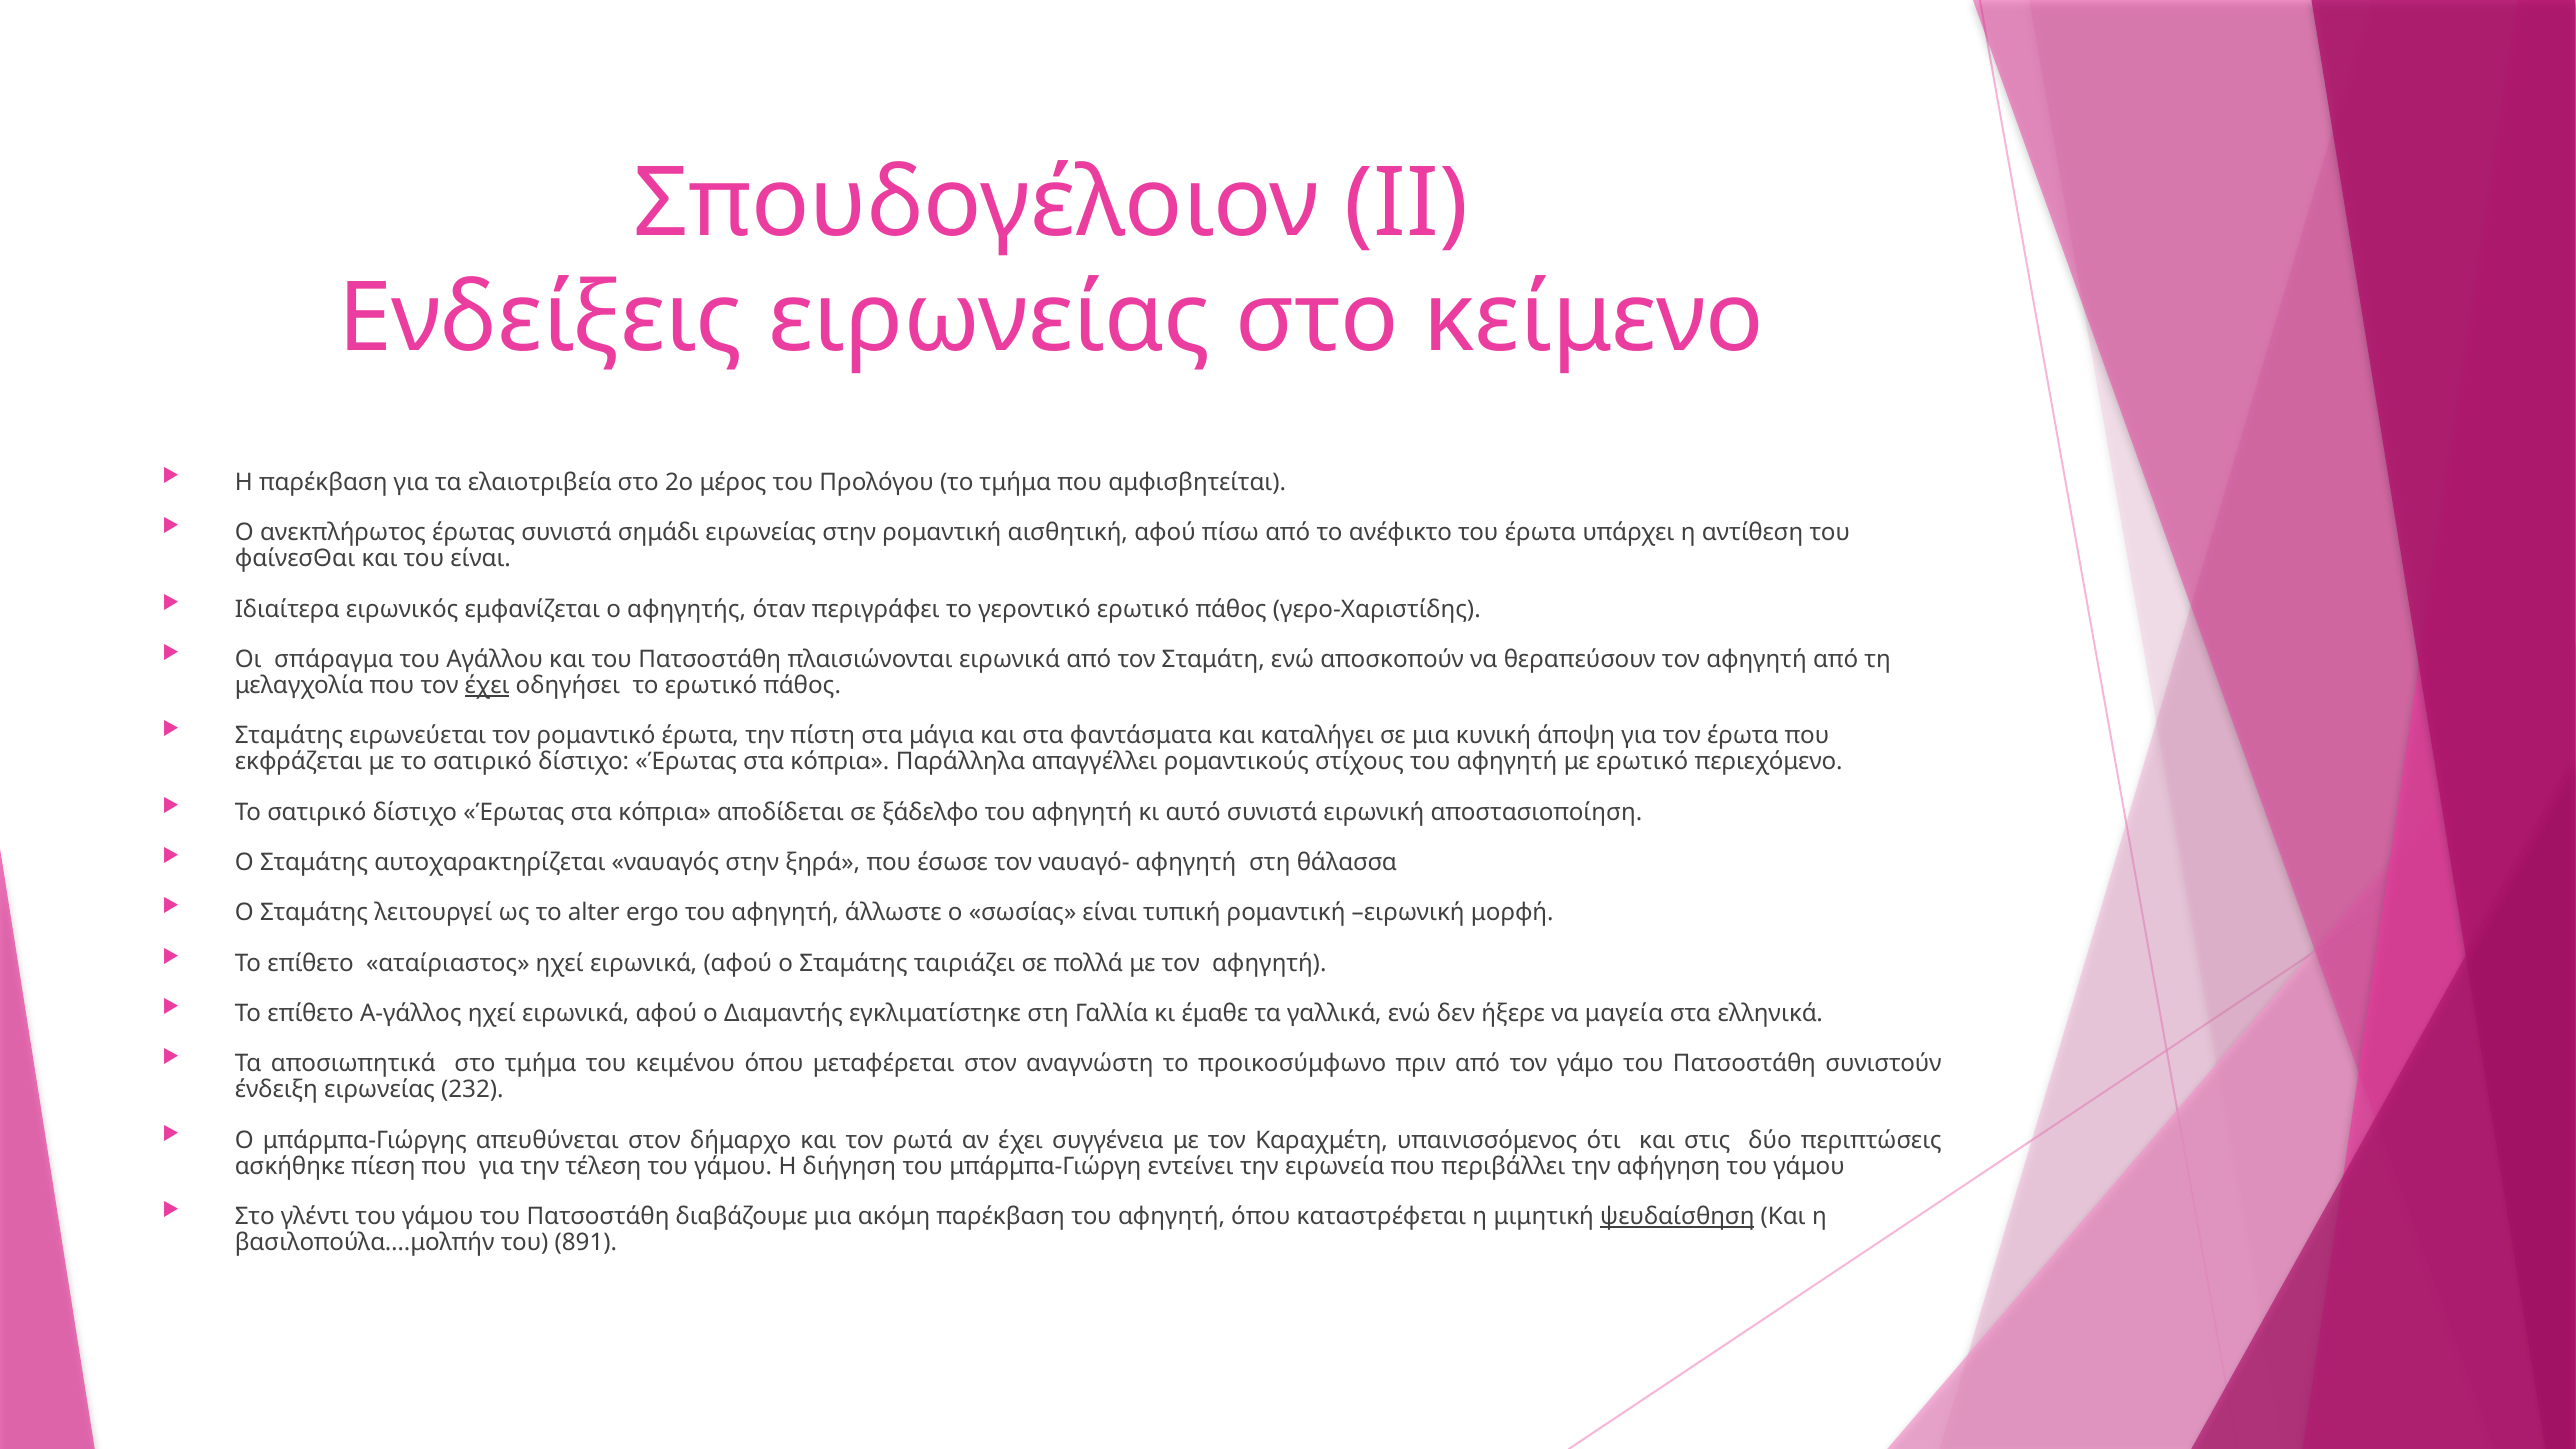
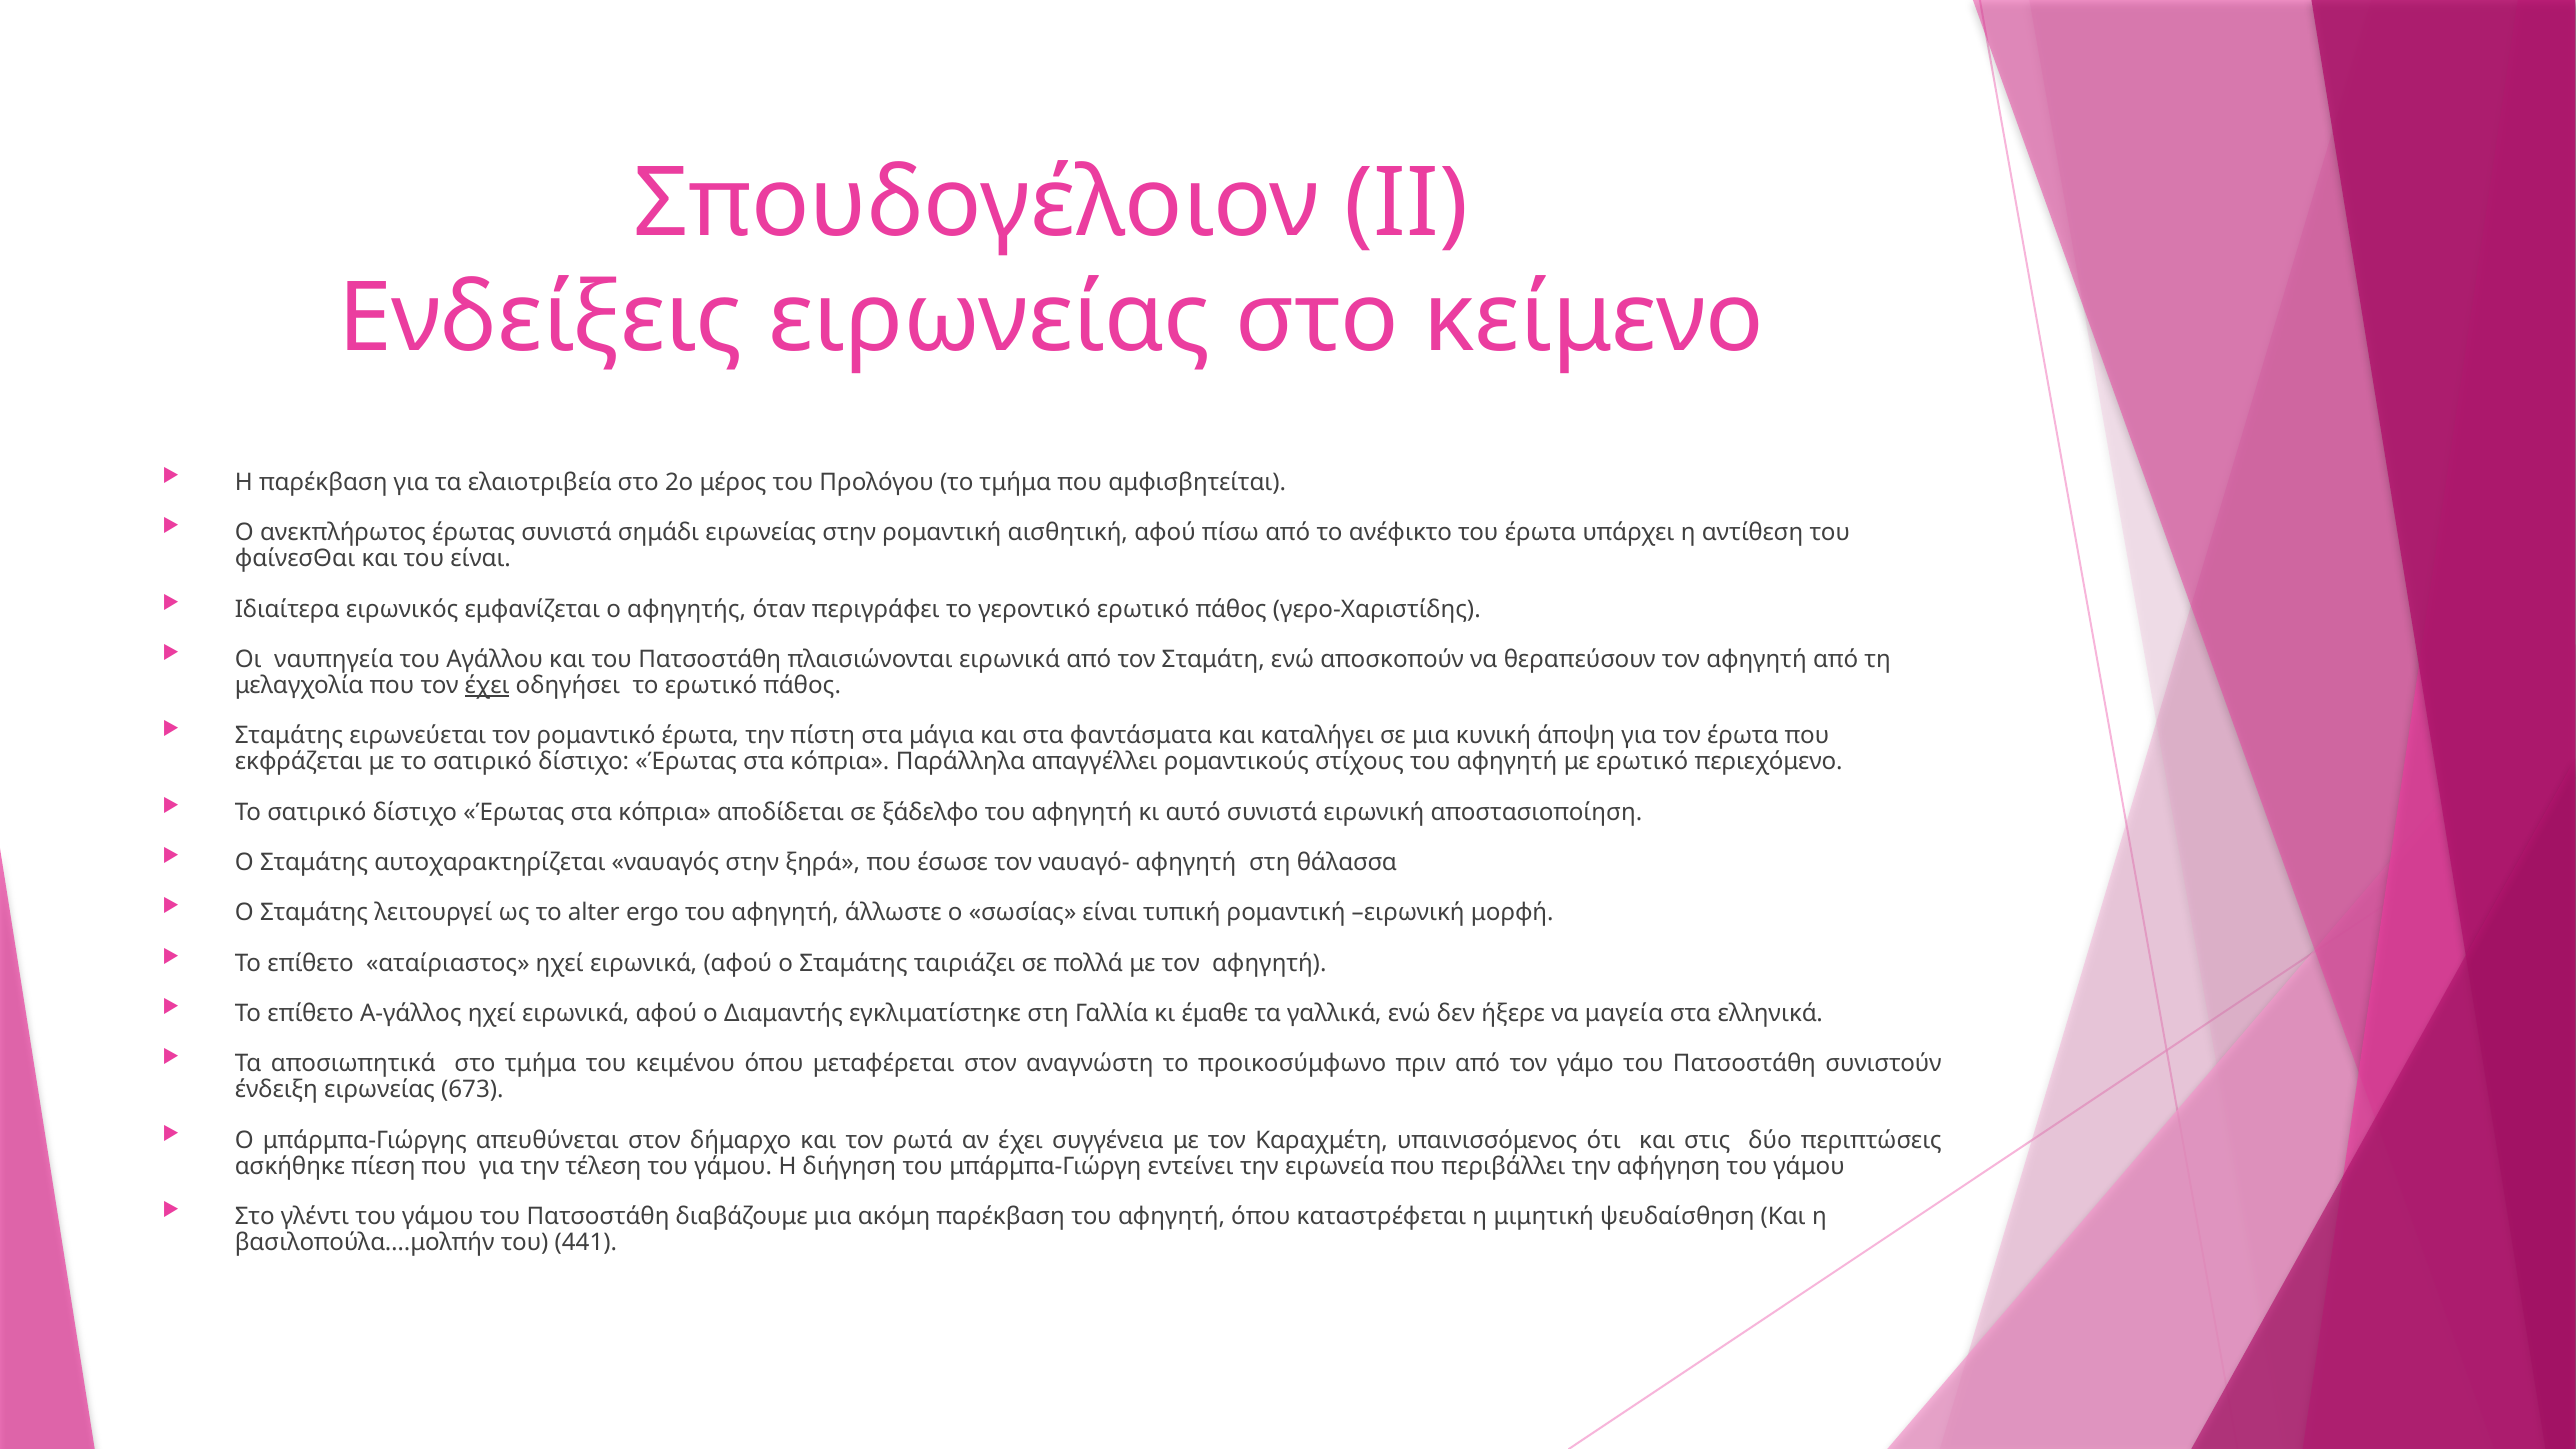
σπάραγμα: σπάραγμα -> ναυπηγεία
232: 232 -> 673
ψευδαίσθηση underline: present -> none
891: 891 -> 441
